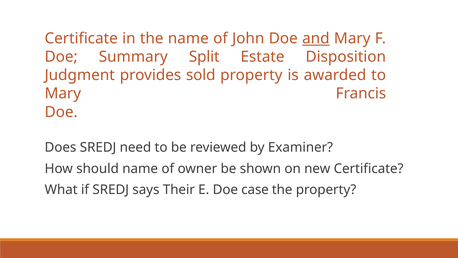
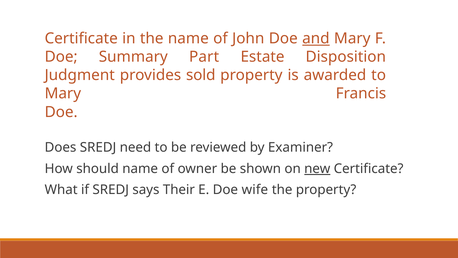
Split: Split -> Part
new underline: none -> present
case: case -> wife
